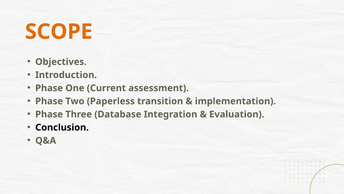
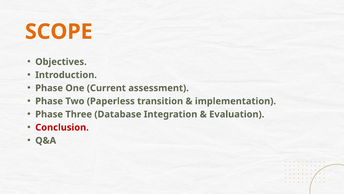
Conclusion colour: black -> red
